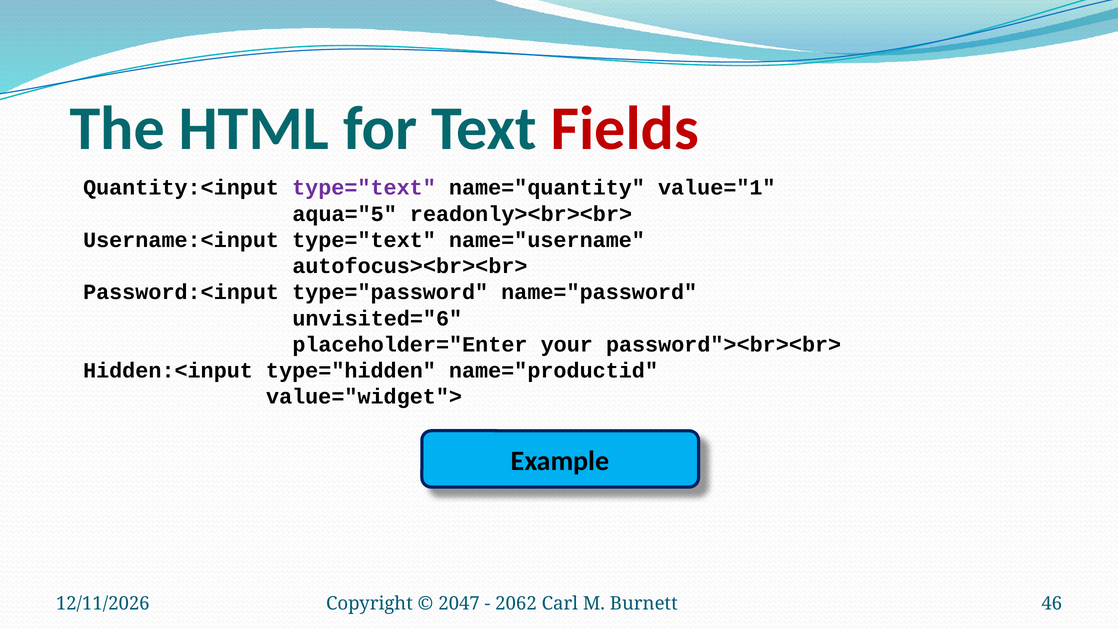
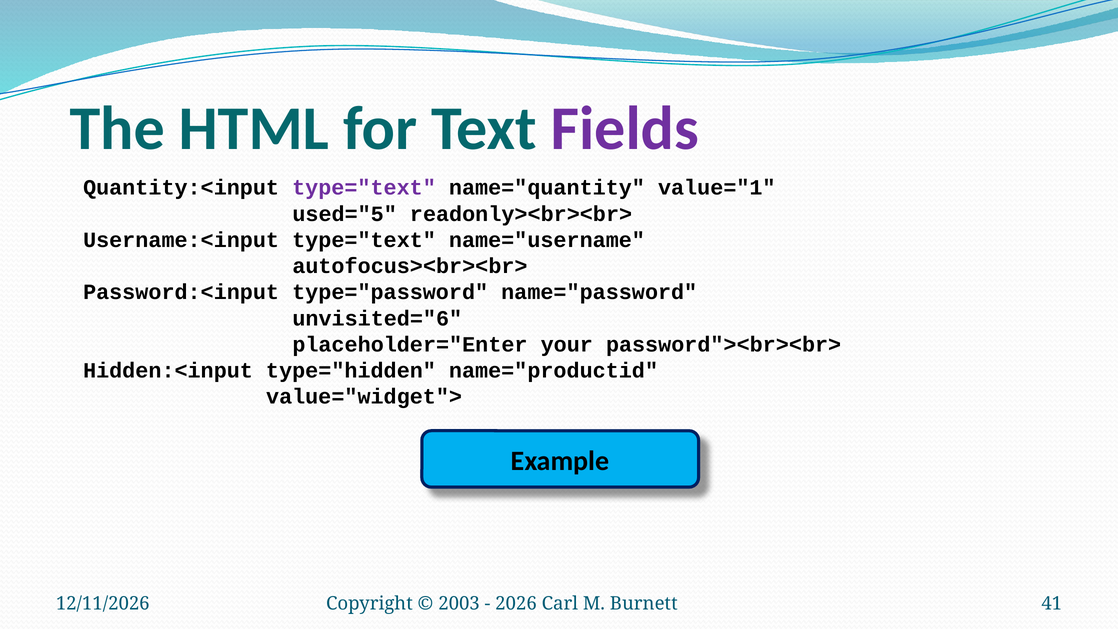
Fields colour: red -> purple
aqua="5: aqua="5 -> used="5
2047: 2047 -> 2003
2062: 2062 -> 2026
46: 46 -> 41
